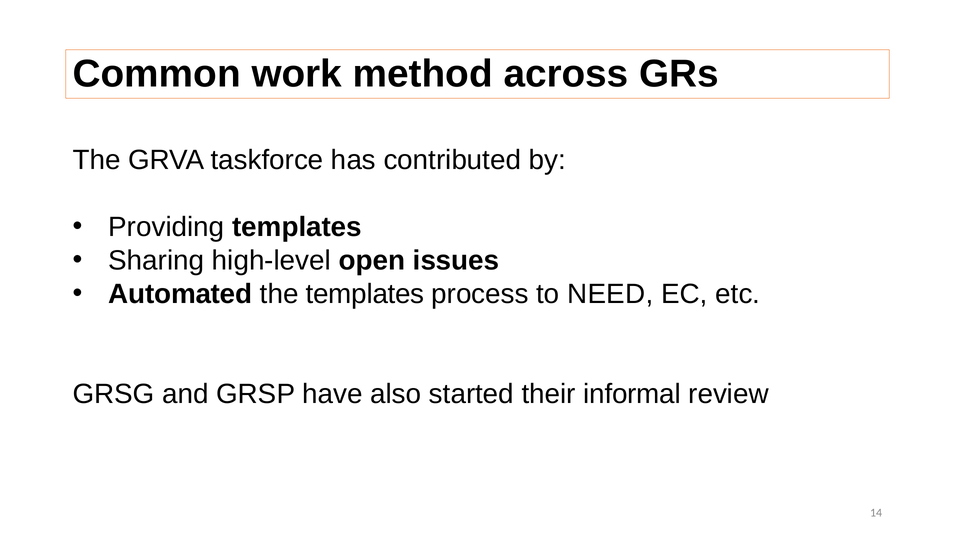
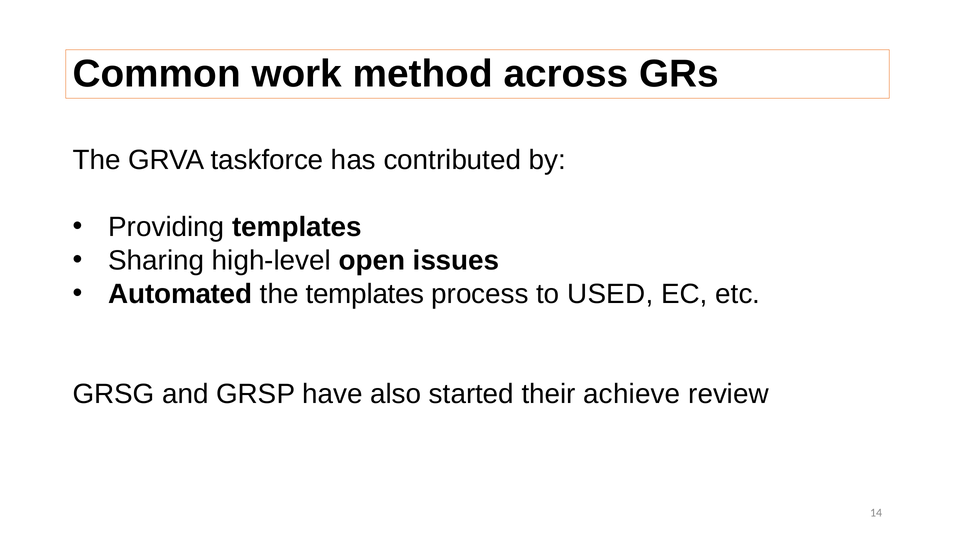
NEED: NEED -> USED
informal: informal -> achieve
